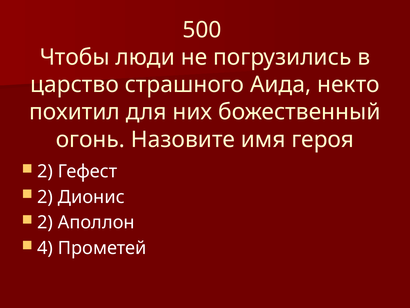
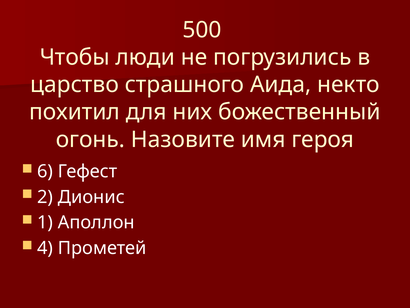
2 at (45, 171): 2 -> 6
2 at (45, 222): 2 -> 1
